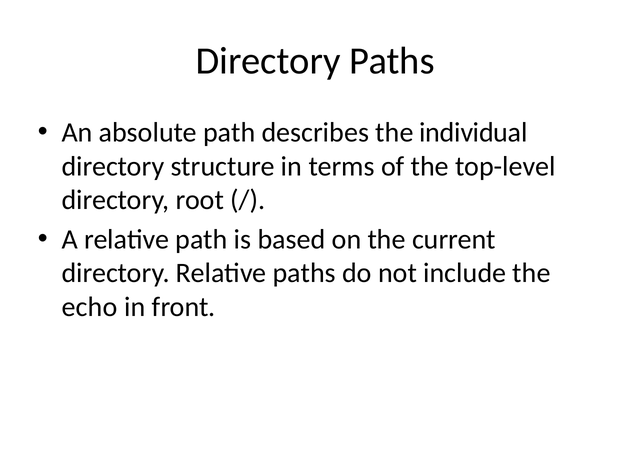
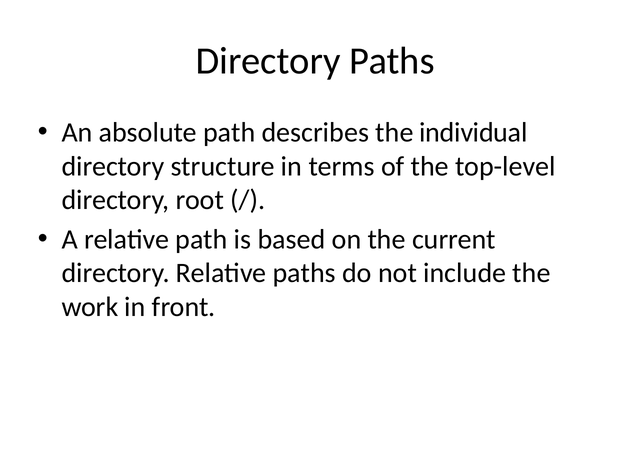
echo: echo -> work
